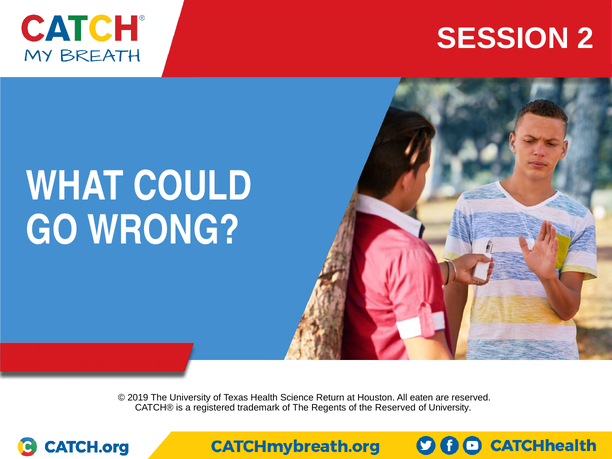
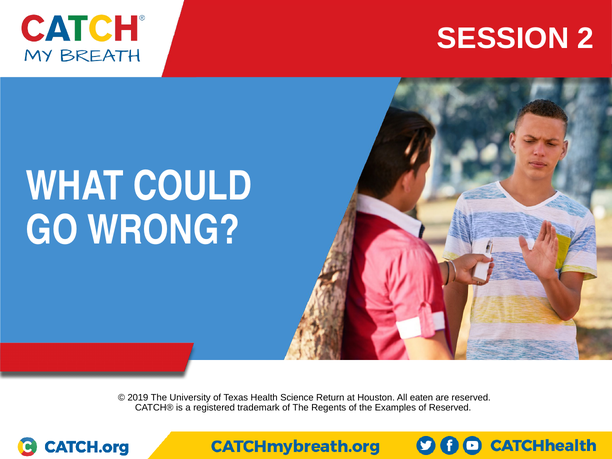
the Reserved: Reserved -> Examples
of University: University -> Reserved
